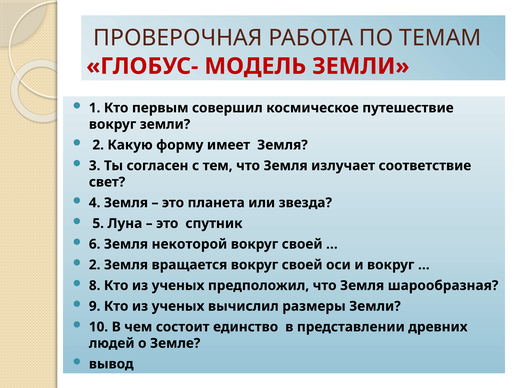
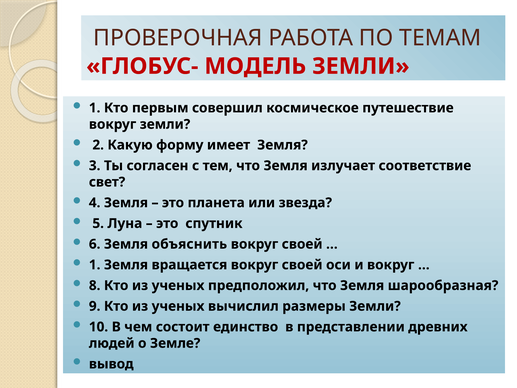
некоторой: некоторой -> объяснить
2 at (95, 265): 2 -> 1
